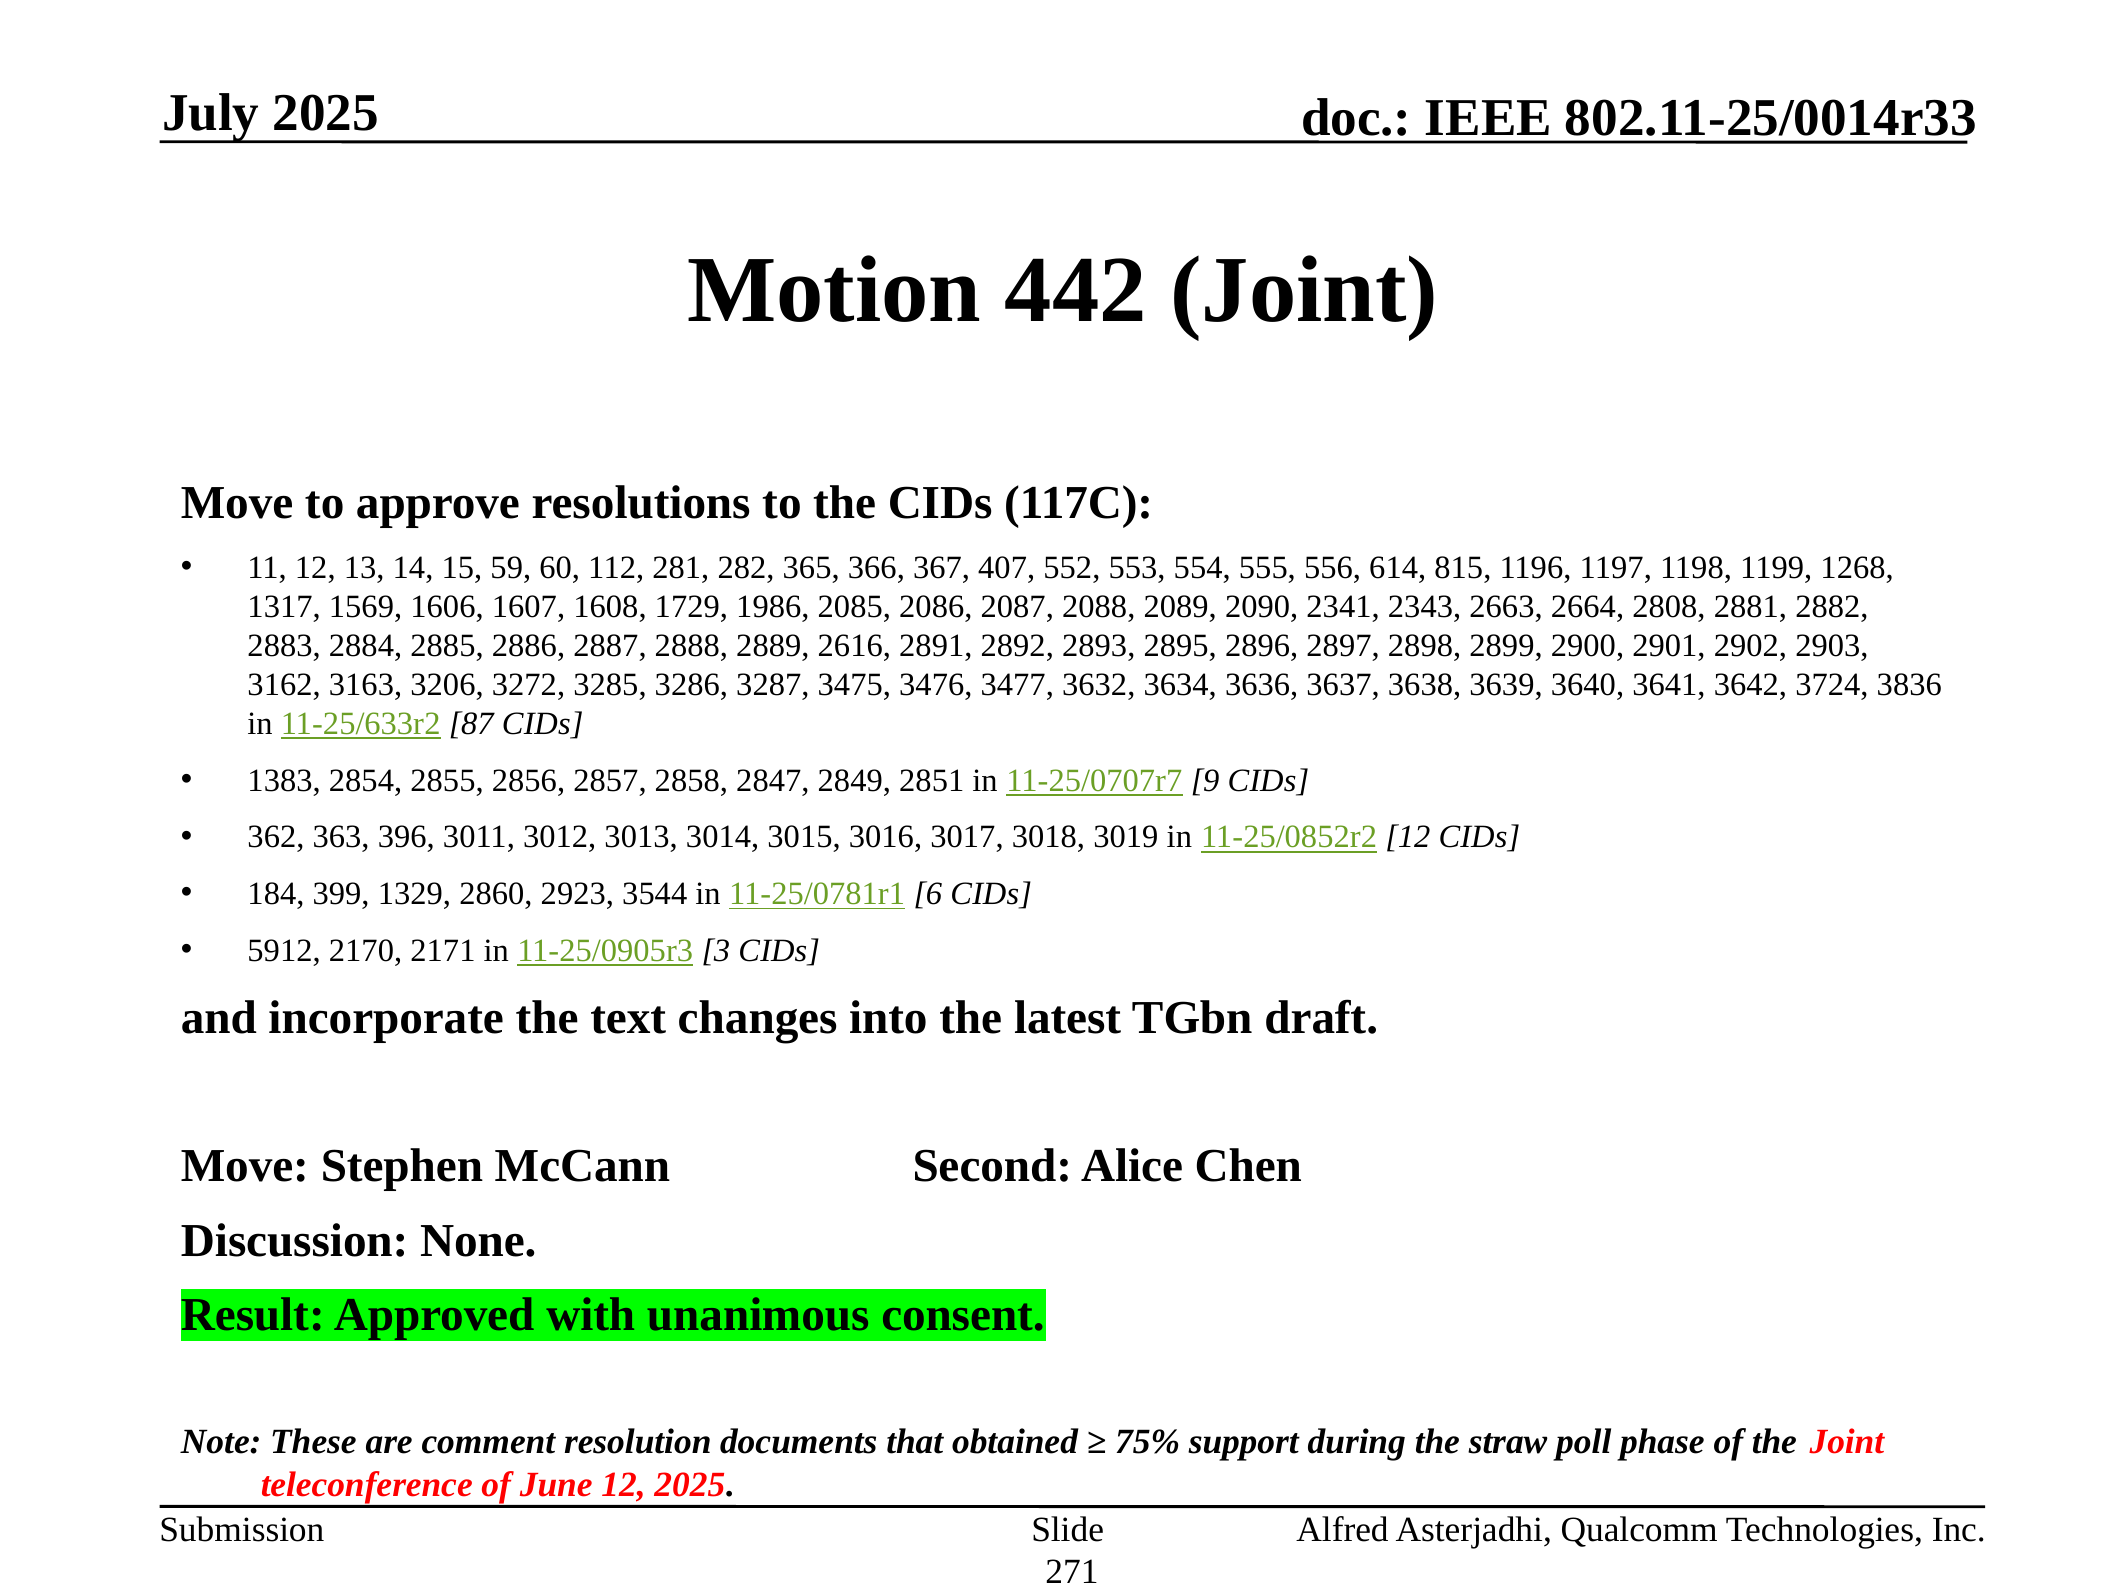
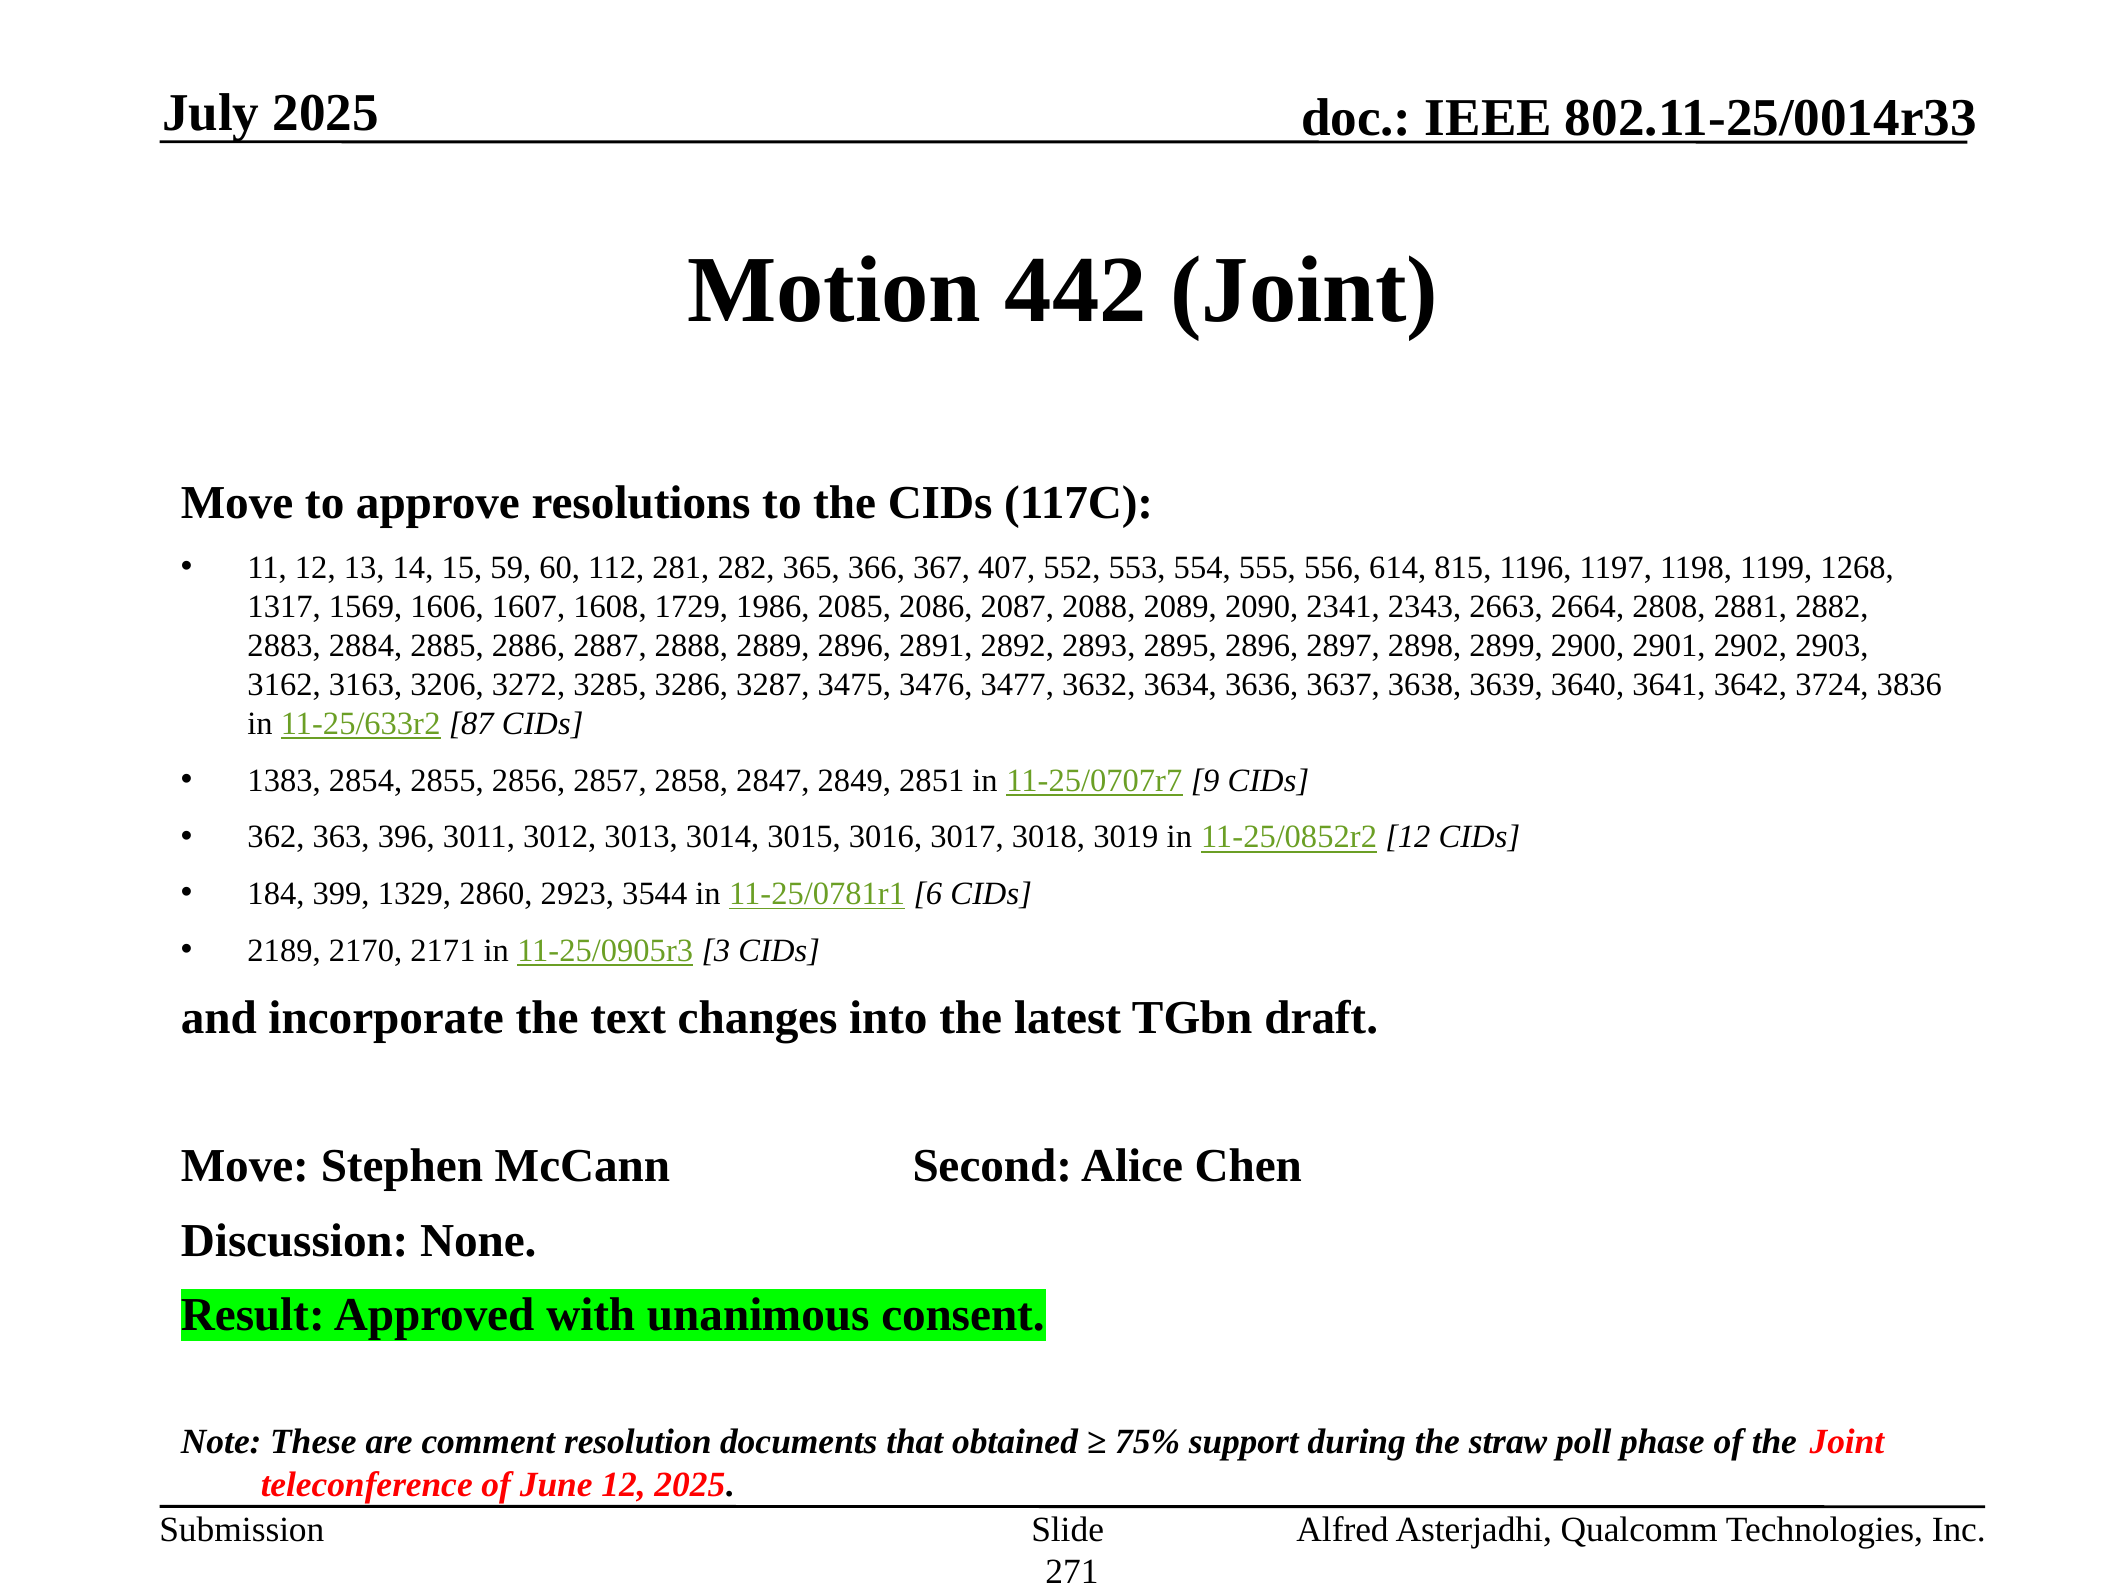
2889 2616: 2616 -> 2896
5912: 5912 -> 2189
